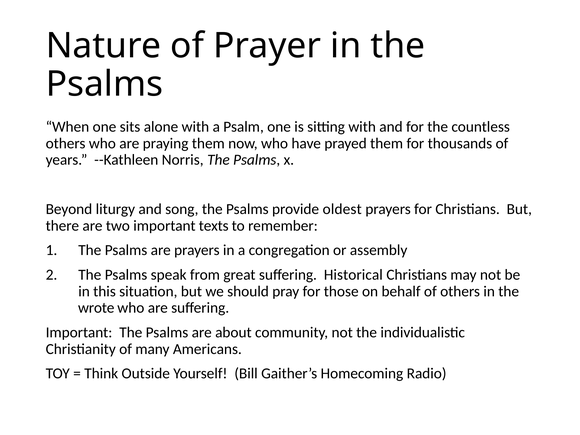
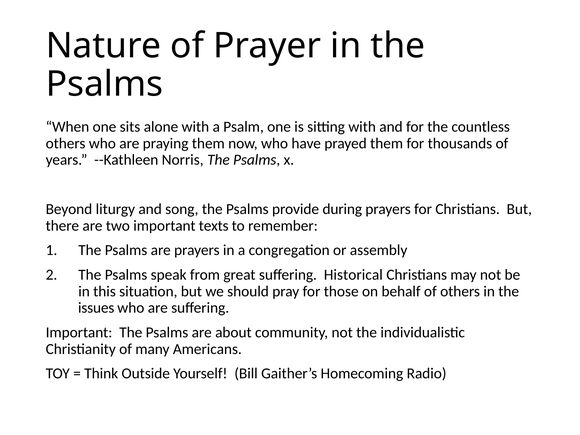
oldest: oldest -> during
wrote: wrote -> issues
